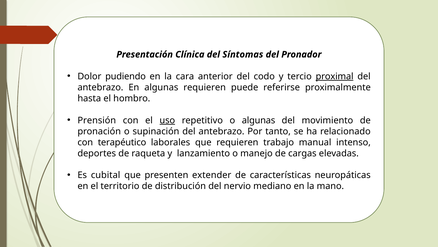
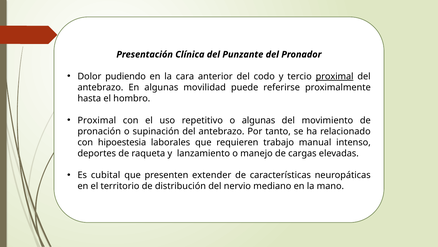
Síntomas: Síntomas -> Punzante
algunas requieren: requieren -> movilidad
Prensión at (97, 120): Prensión -> Proximal
uso underline: present -> none
terapéutico: terapéutico -> hipoestesia
